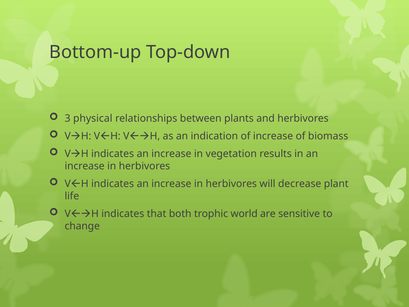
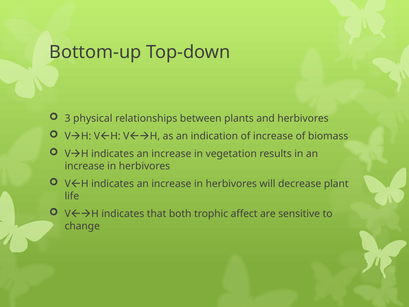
world: world -> affect
